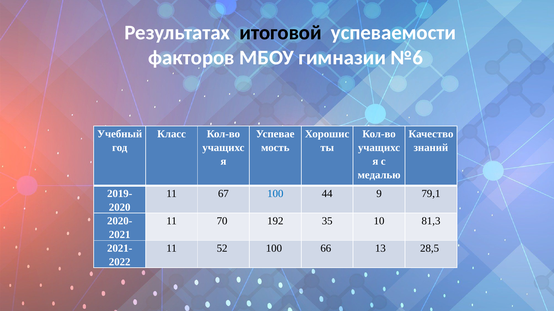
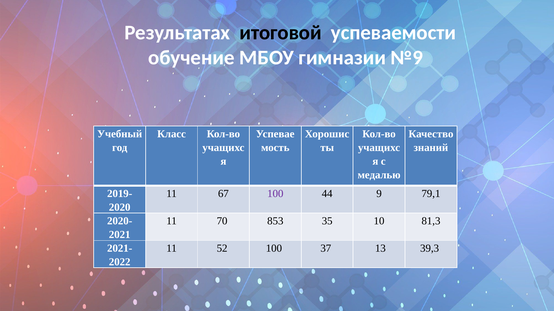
факторов: факторов -> обучение
№6: №6 -> №9
100 at (275, 194) colour: blue -> purple
192: 192 -> 853
66: 66 -> 37
28,5: 28,5 -> 39,3
